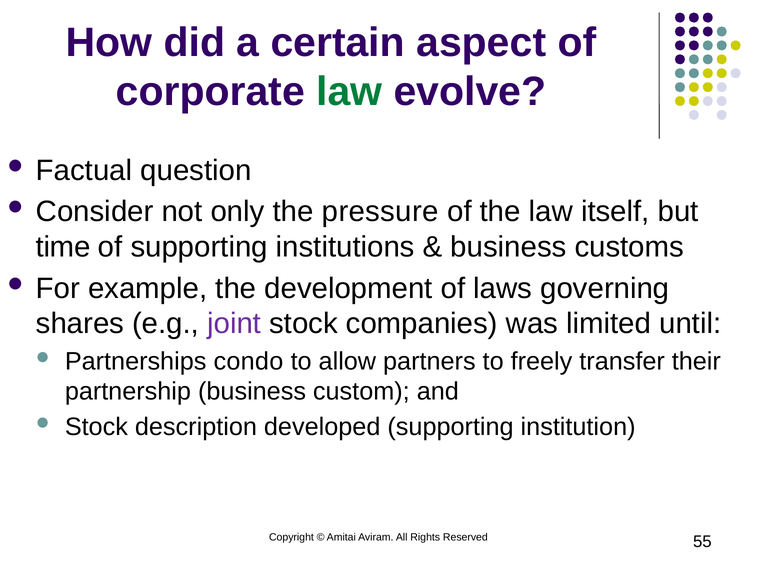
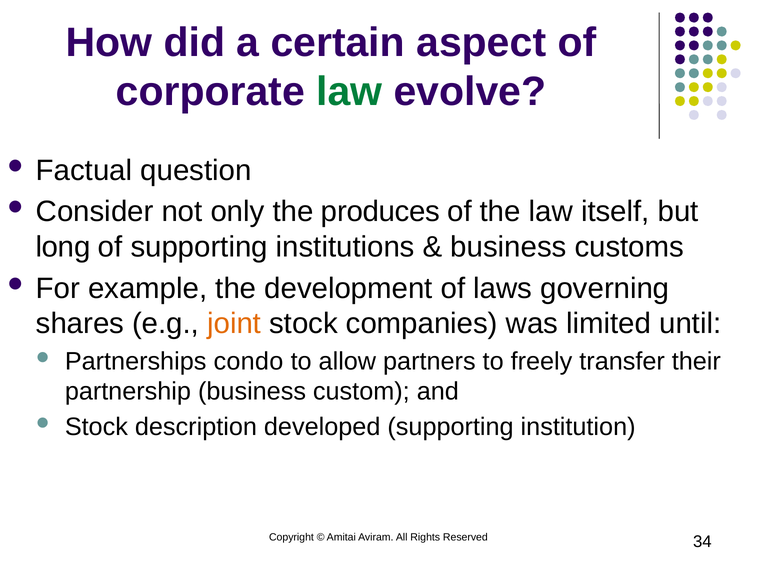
pressure: pressure -> produces
time: time -> long
joint colour: purple -> orange
55: 55 -> 34
